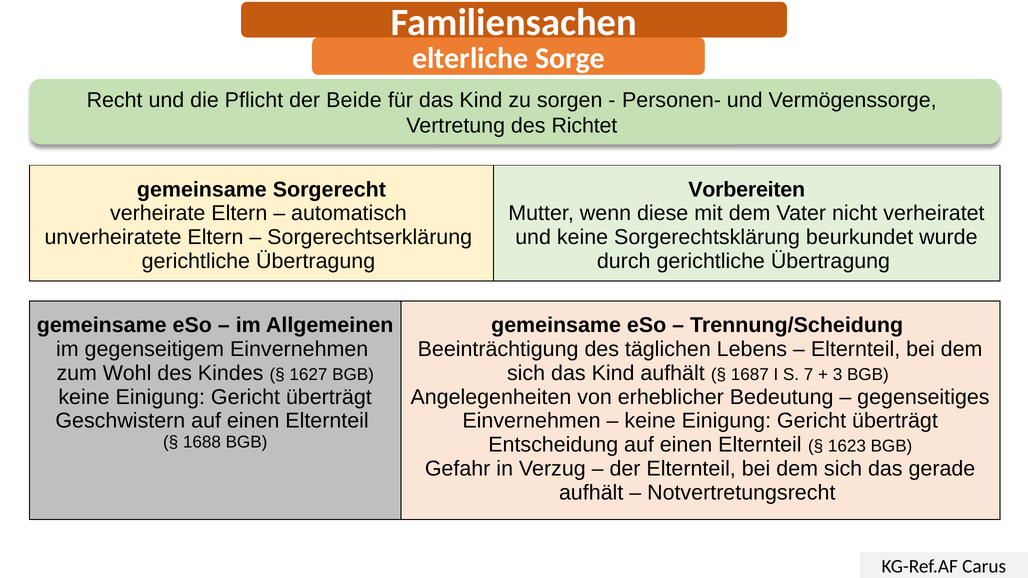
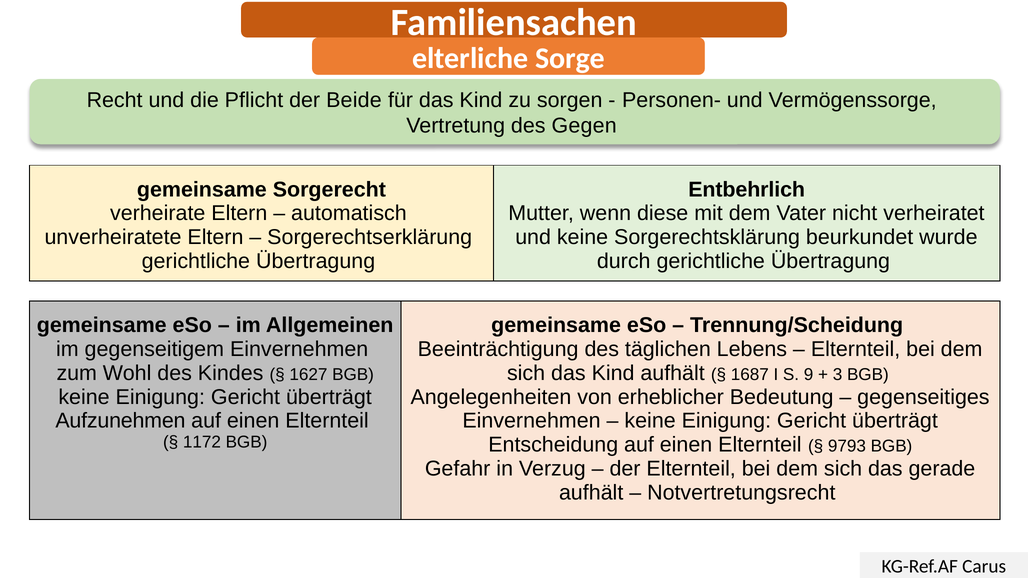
Richtet: Richtet -> Gegen
Vorbereiten: Vorbereiten -> Entbehrlich
7: 7 -> 9
Geschwistern: Geschwistern -> Aufzunehmen
1688: 1688 -> 1172
1623: 1623 -> 9793
